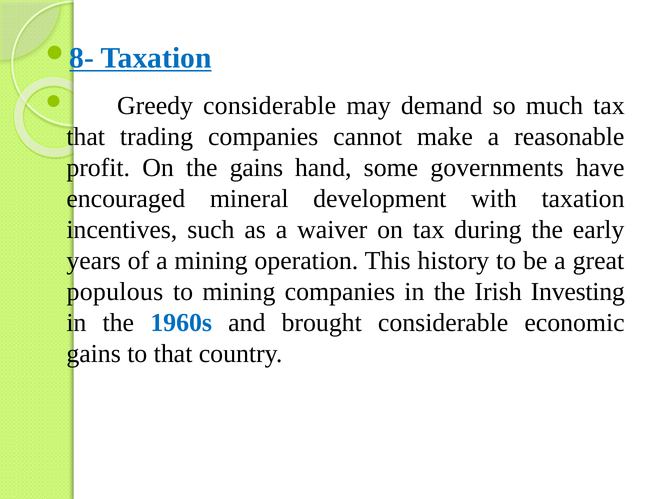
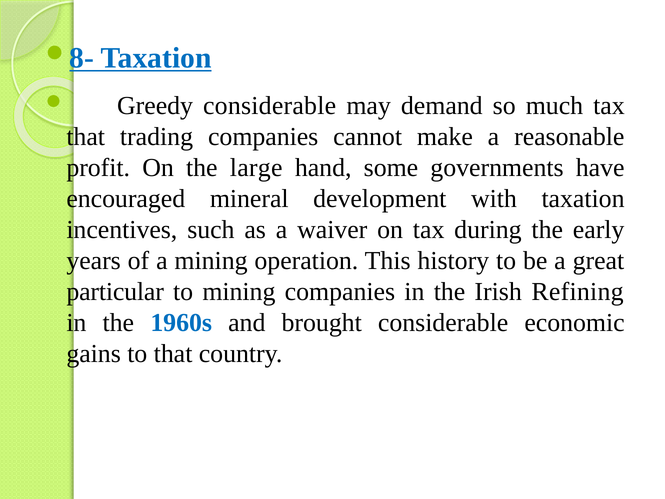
the gains: gains -> large
populous: populous -> particular
Investing: Investing -> Refining
